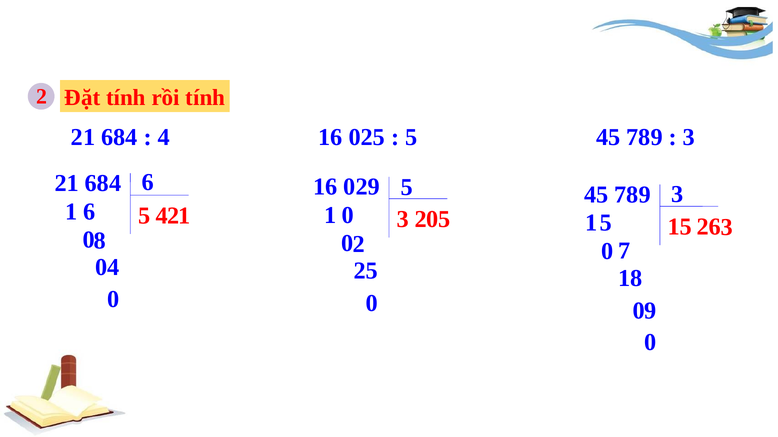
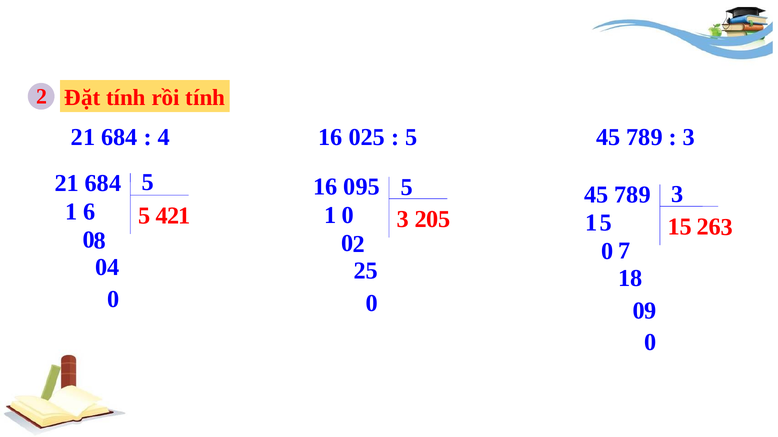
684 6: 6 -> 5
029: 029 -> 095
